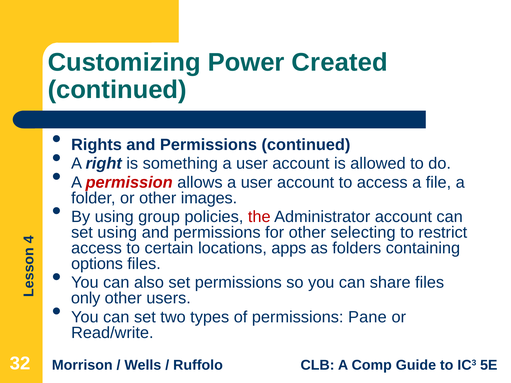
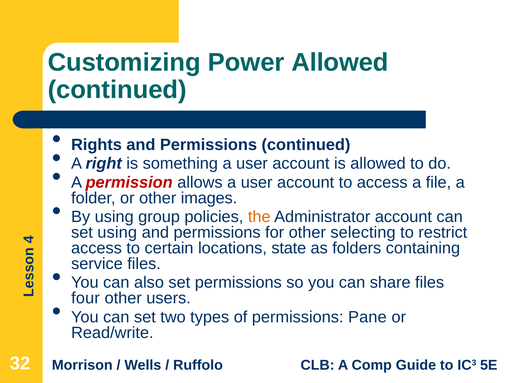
Power Created: Created -> Allowed
the colour: red -> orange
apps: apps -> state
options: options -> service
only: only -> four
